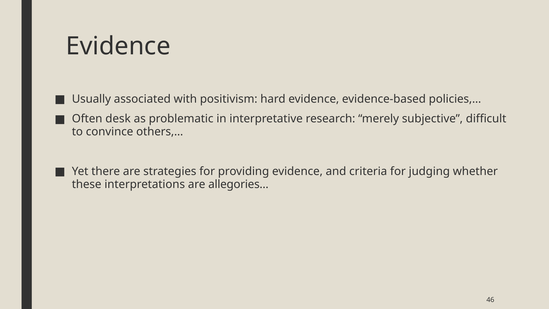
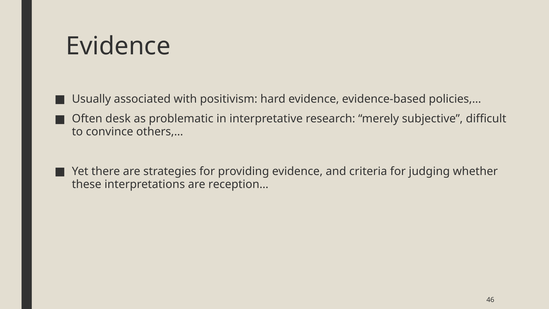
allegories…: allegories… -> reception…
